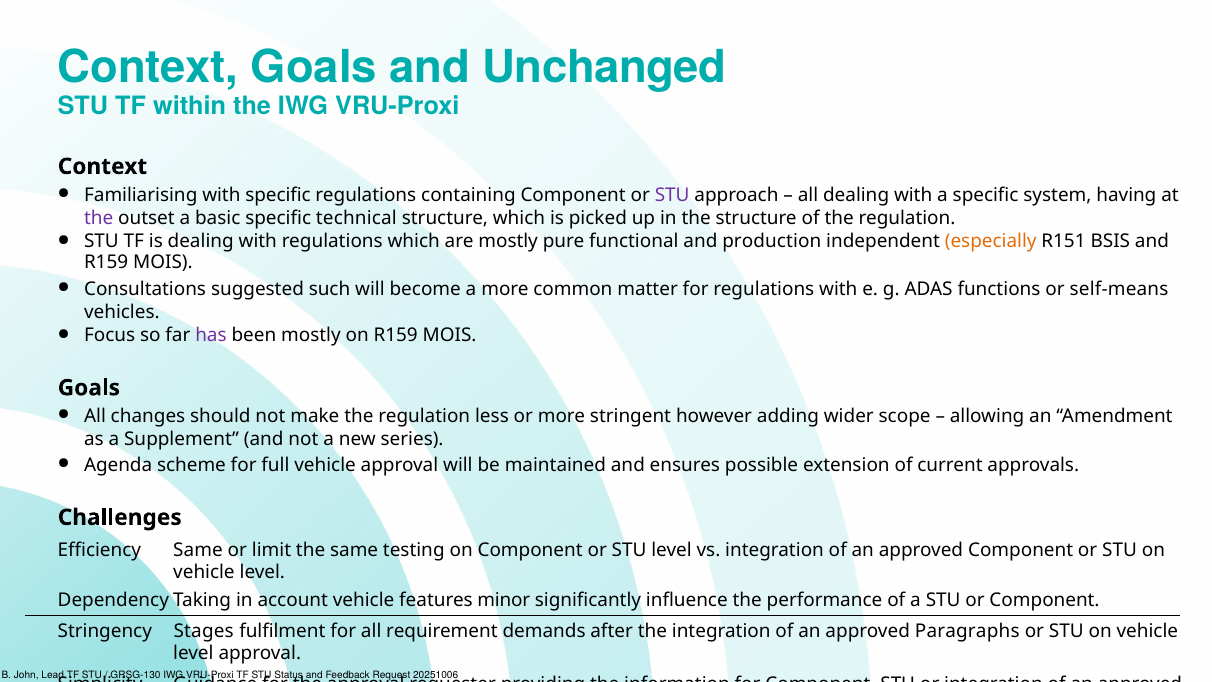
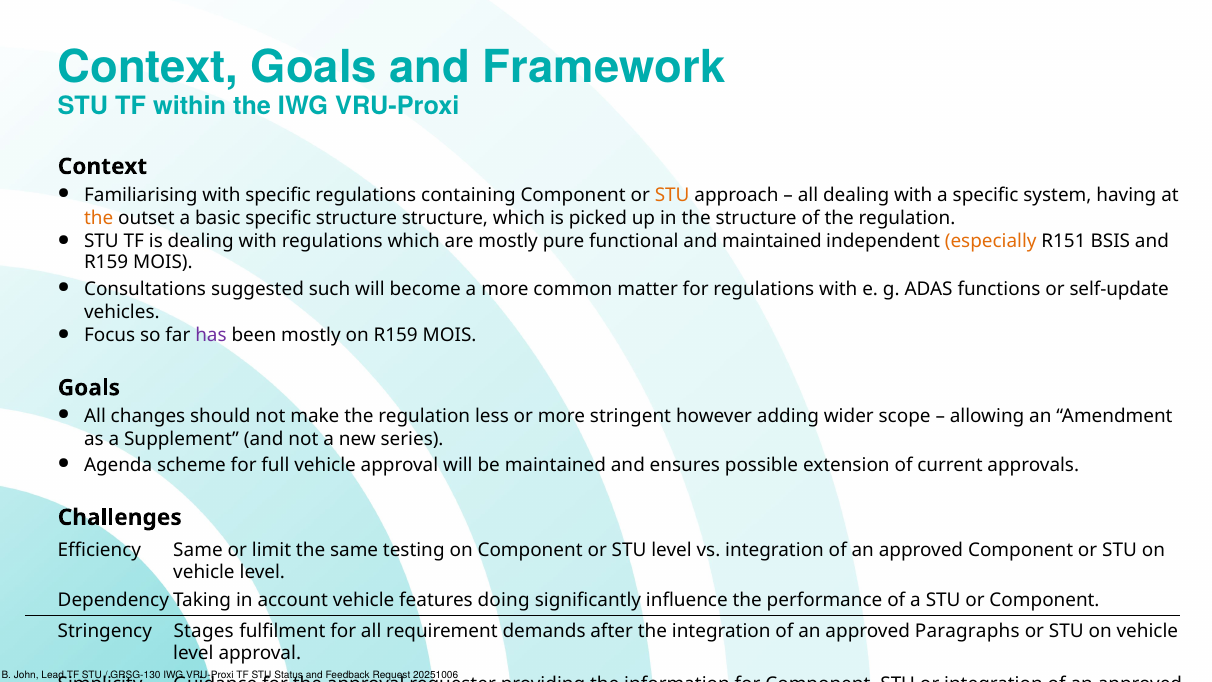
Unchanged: Unchanged -> Framework
STU at (672, 195) colour: purple -> orange
the at (99, 218) colour: purple -> orange
specific technical: technical -> structure
and production: production -> maintained
self-means: self-means -> self-update
minor: minor -> doing
